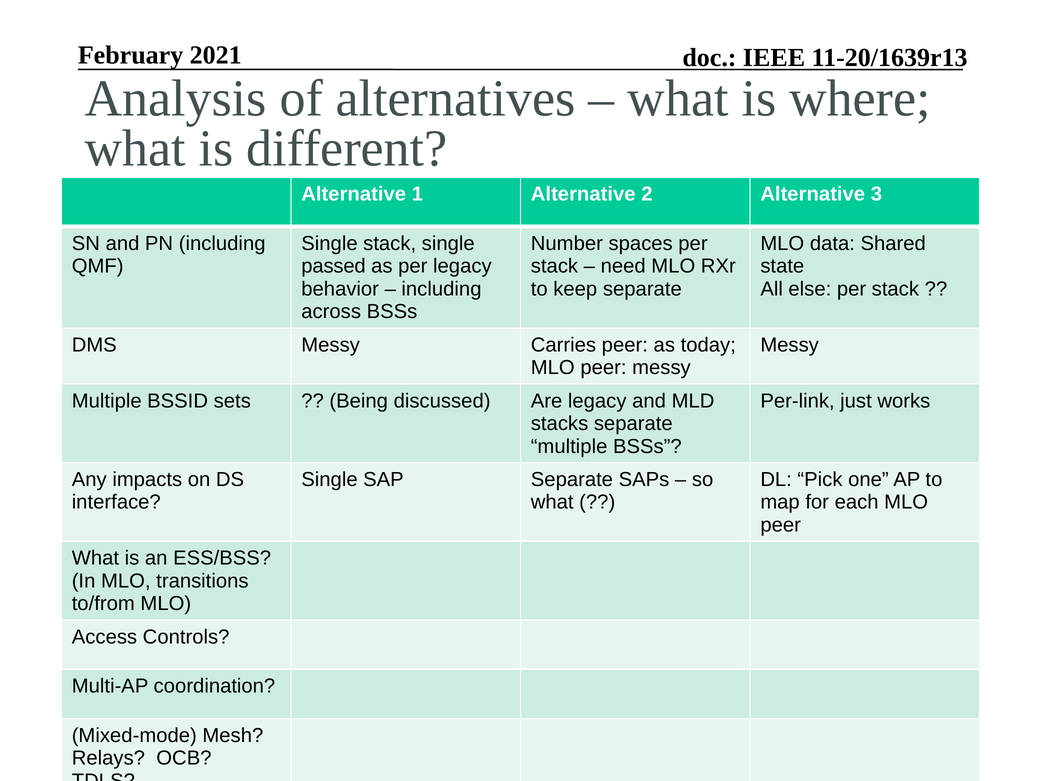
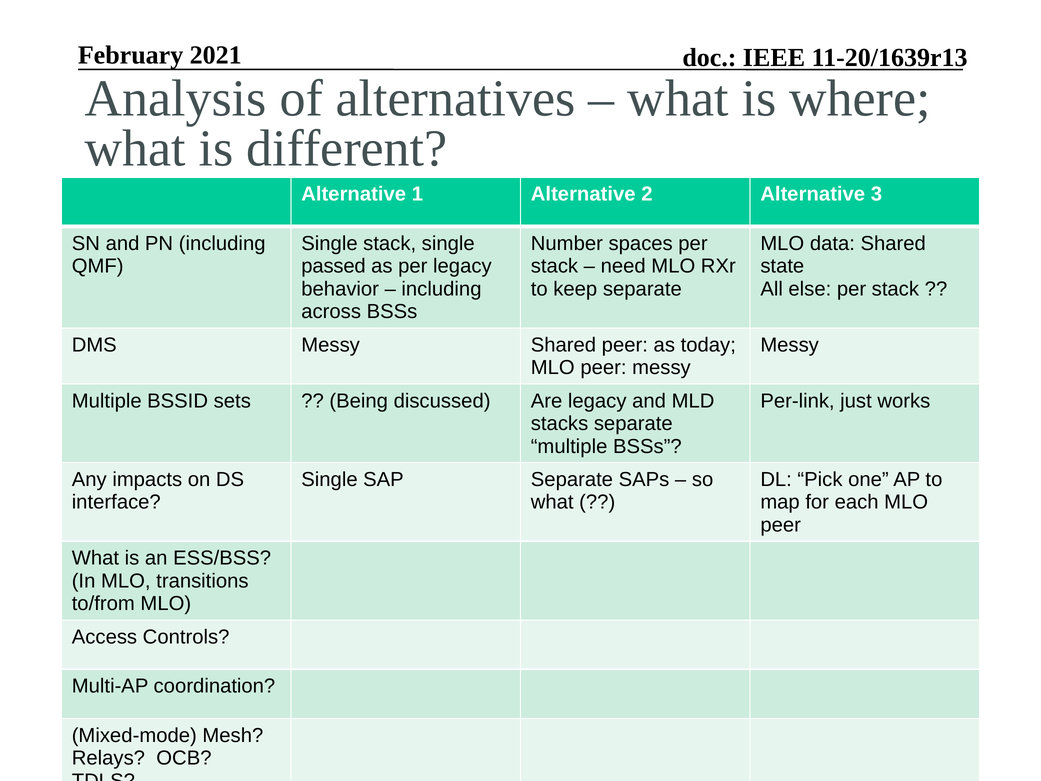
Messy Carries: Carries -> Shared
